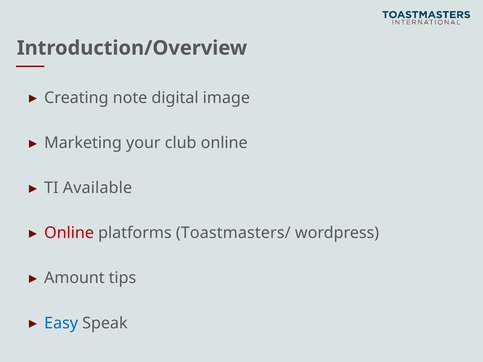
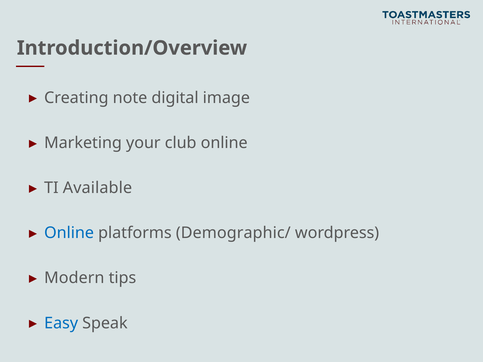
Online at (69, 233) colour: red -> blue
Toastmasters/: Toastmasters/ -> Demographic/
Amount: Amount -> Modern
